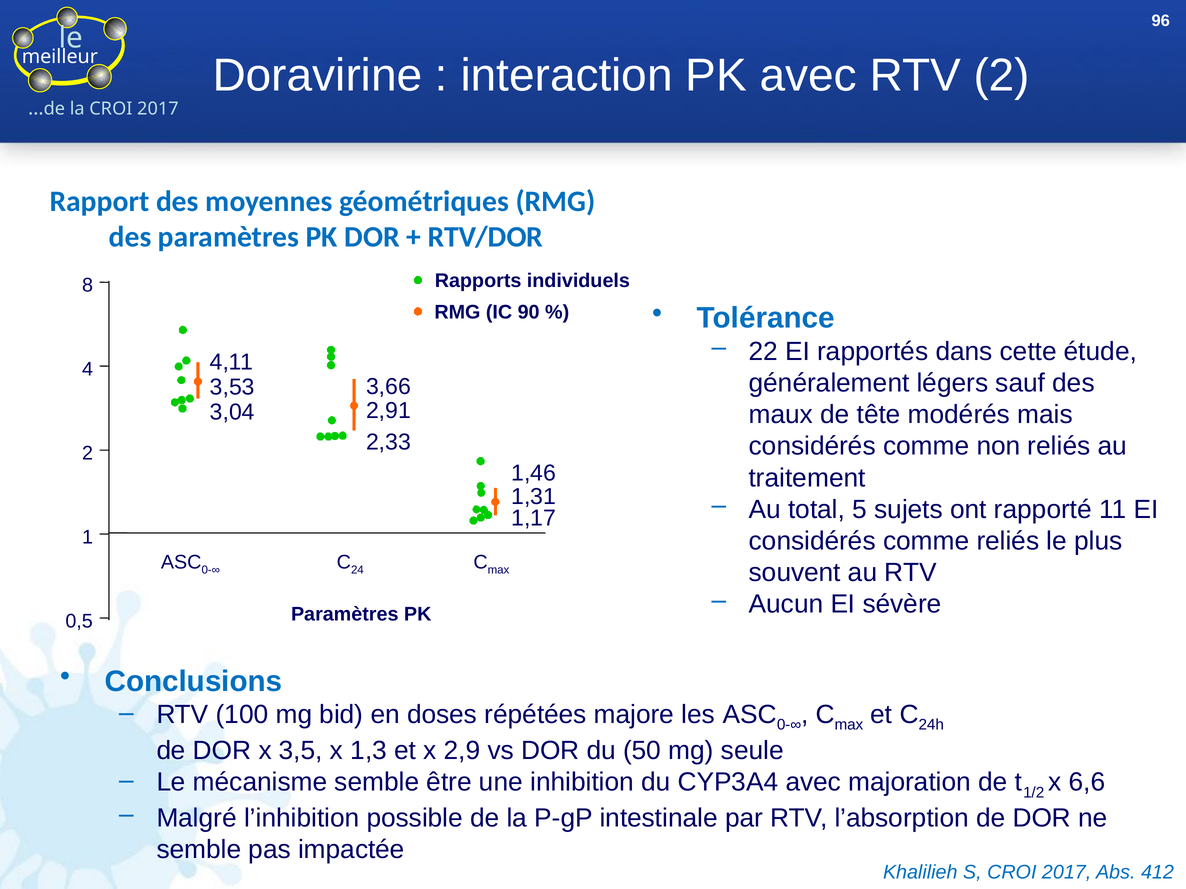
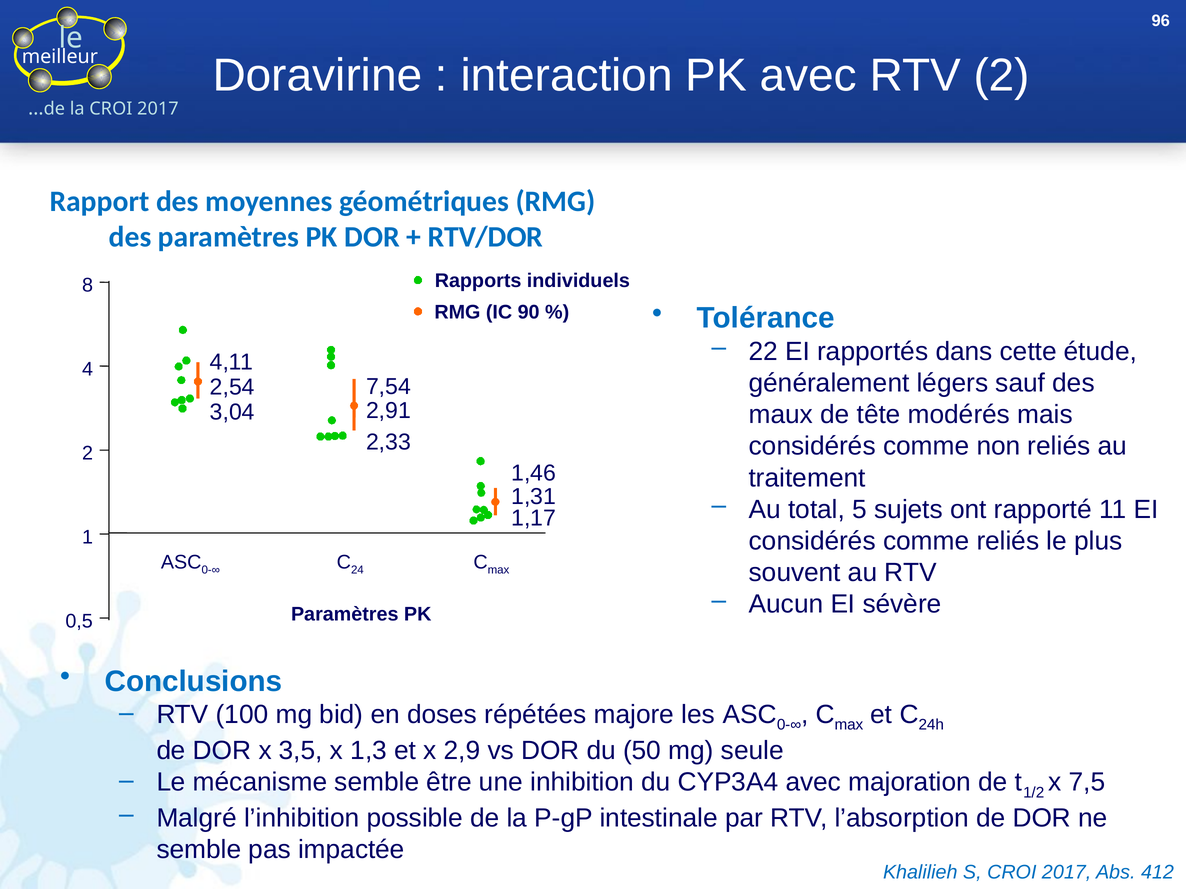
3,66: 3,66 -> 7,54
3,53: 3,53 -> 2,54
6,6: 6,6 -> 7,5
